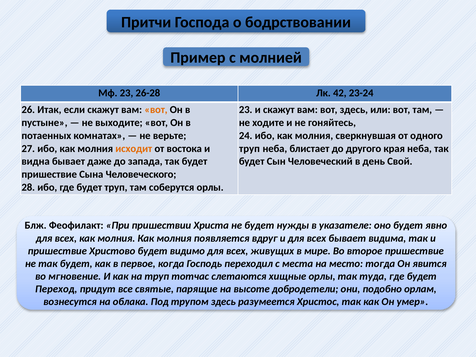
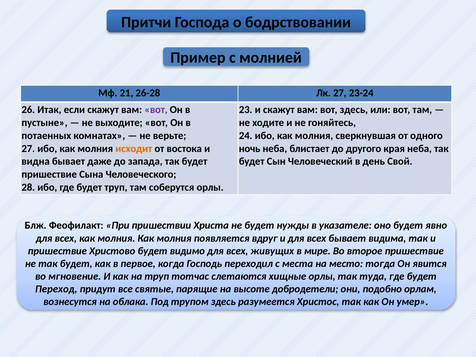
Мф 23: 23 -> 21
Лк 42: 42 -> 27
вот at (156, 110) colour: orange -> purple
труп at (250, 149): труп -> ночь
